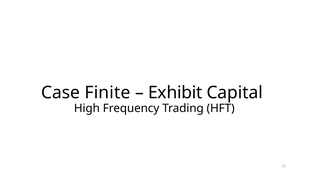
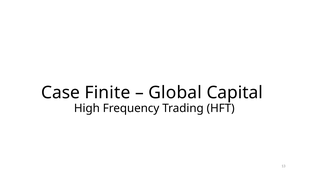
Exhibit: Exhibit -> Global
